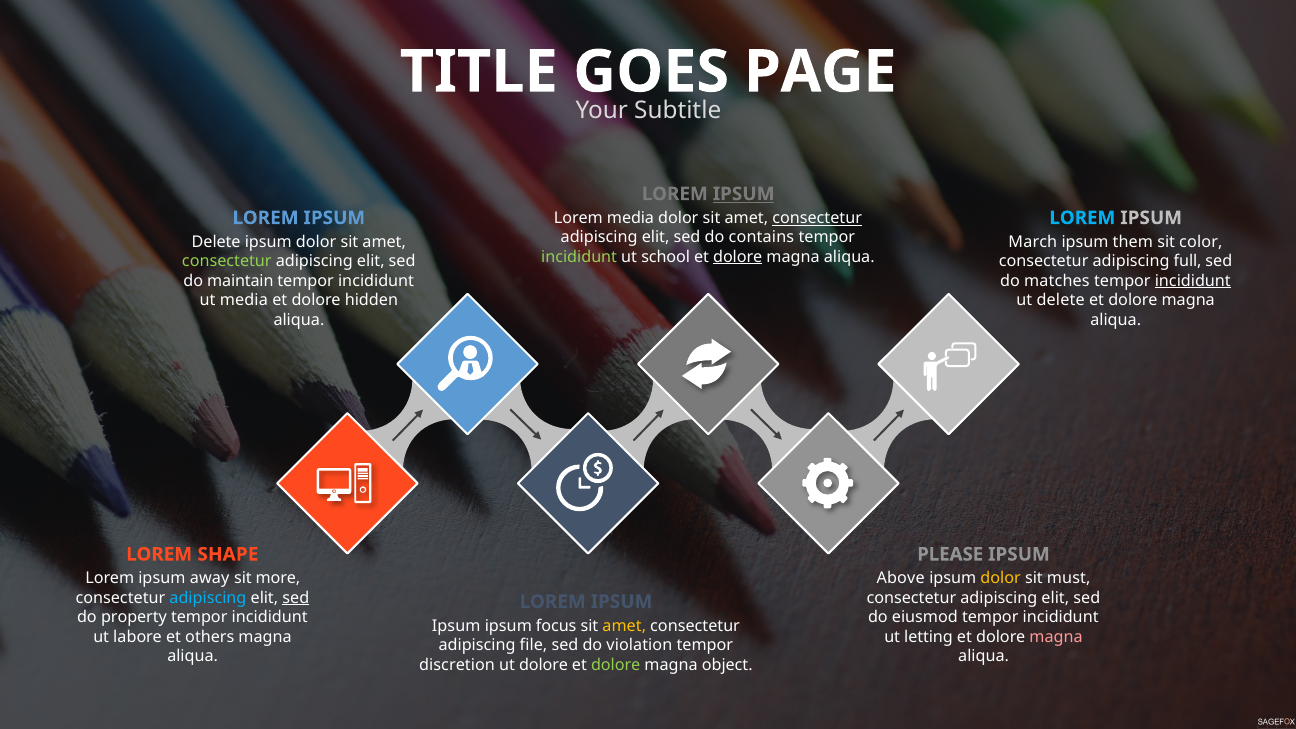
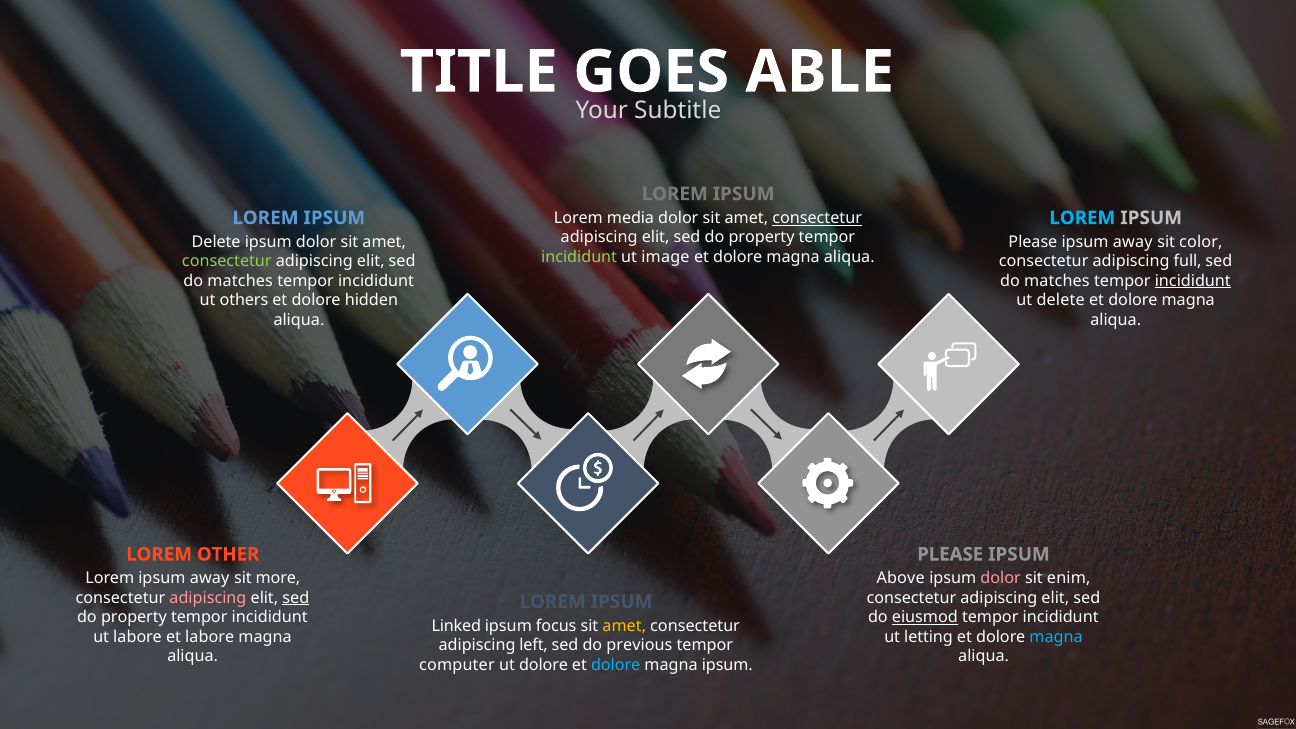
PAGE: PAGE -> ABLE
IPSUM at (744, 194) underline: present -> none
contains at (761, 238): contains -> property
March at (1033, 242): March -> Please
them at (1133, 242): them -> away
school: school -> image
dolore at (738, 257) underline: present -> none
maintain at (240, 281): maintain -> matches
ut media: media -> others
SHAPE: SHAPE -> OTHER
dolor at (1001, 578) colour: yellow -> pink
must: must -> enim
adipiscing at (208, 598) colour: light blue -> pink
eiusmod underline: none -> present
Ipsum at (456, 626): Ipsum -> Linked
et others: others -> labore
magna at (1056, 637) colour: pink -> light blue
file: file -> left
violation: violation -> previous
discretion: discretion -> computer
dolore at (616, 665) colour: light green -> light blue
magna object: object -> ipsum
